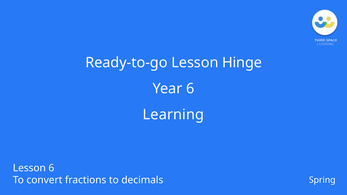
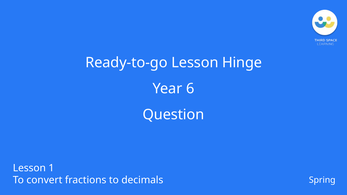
Learning: Learning -> Question
Lesson 6: 6 -> 1
